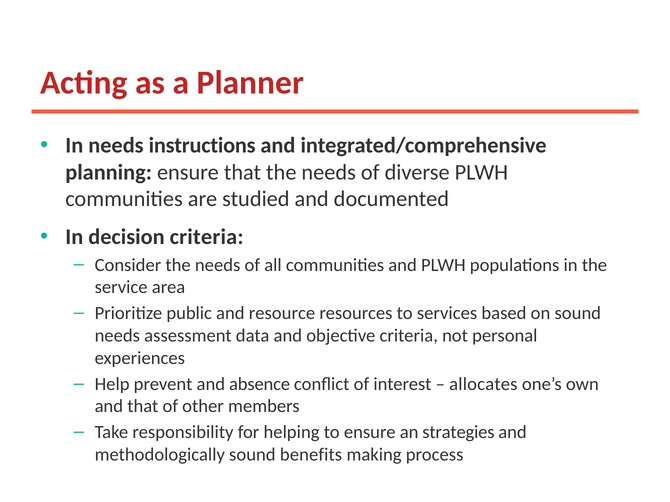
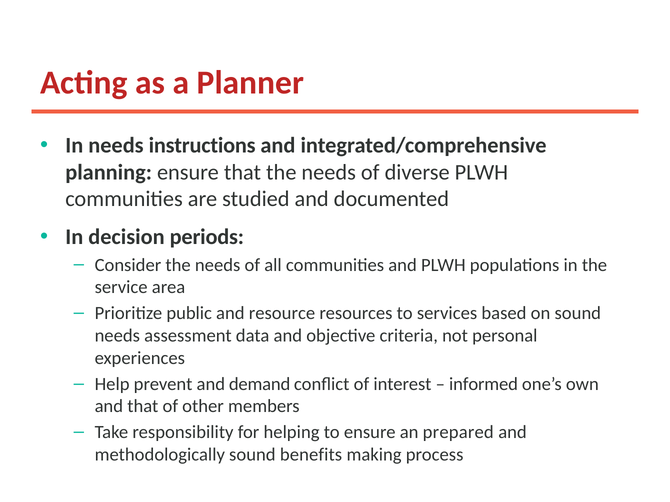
decision criteria: criteria -> periods
absence: absence -> demand
allocates: allocates -> informed
strategies: strategies -> prepared
